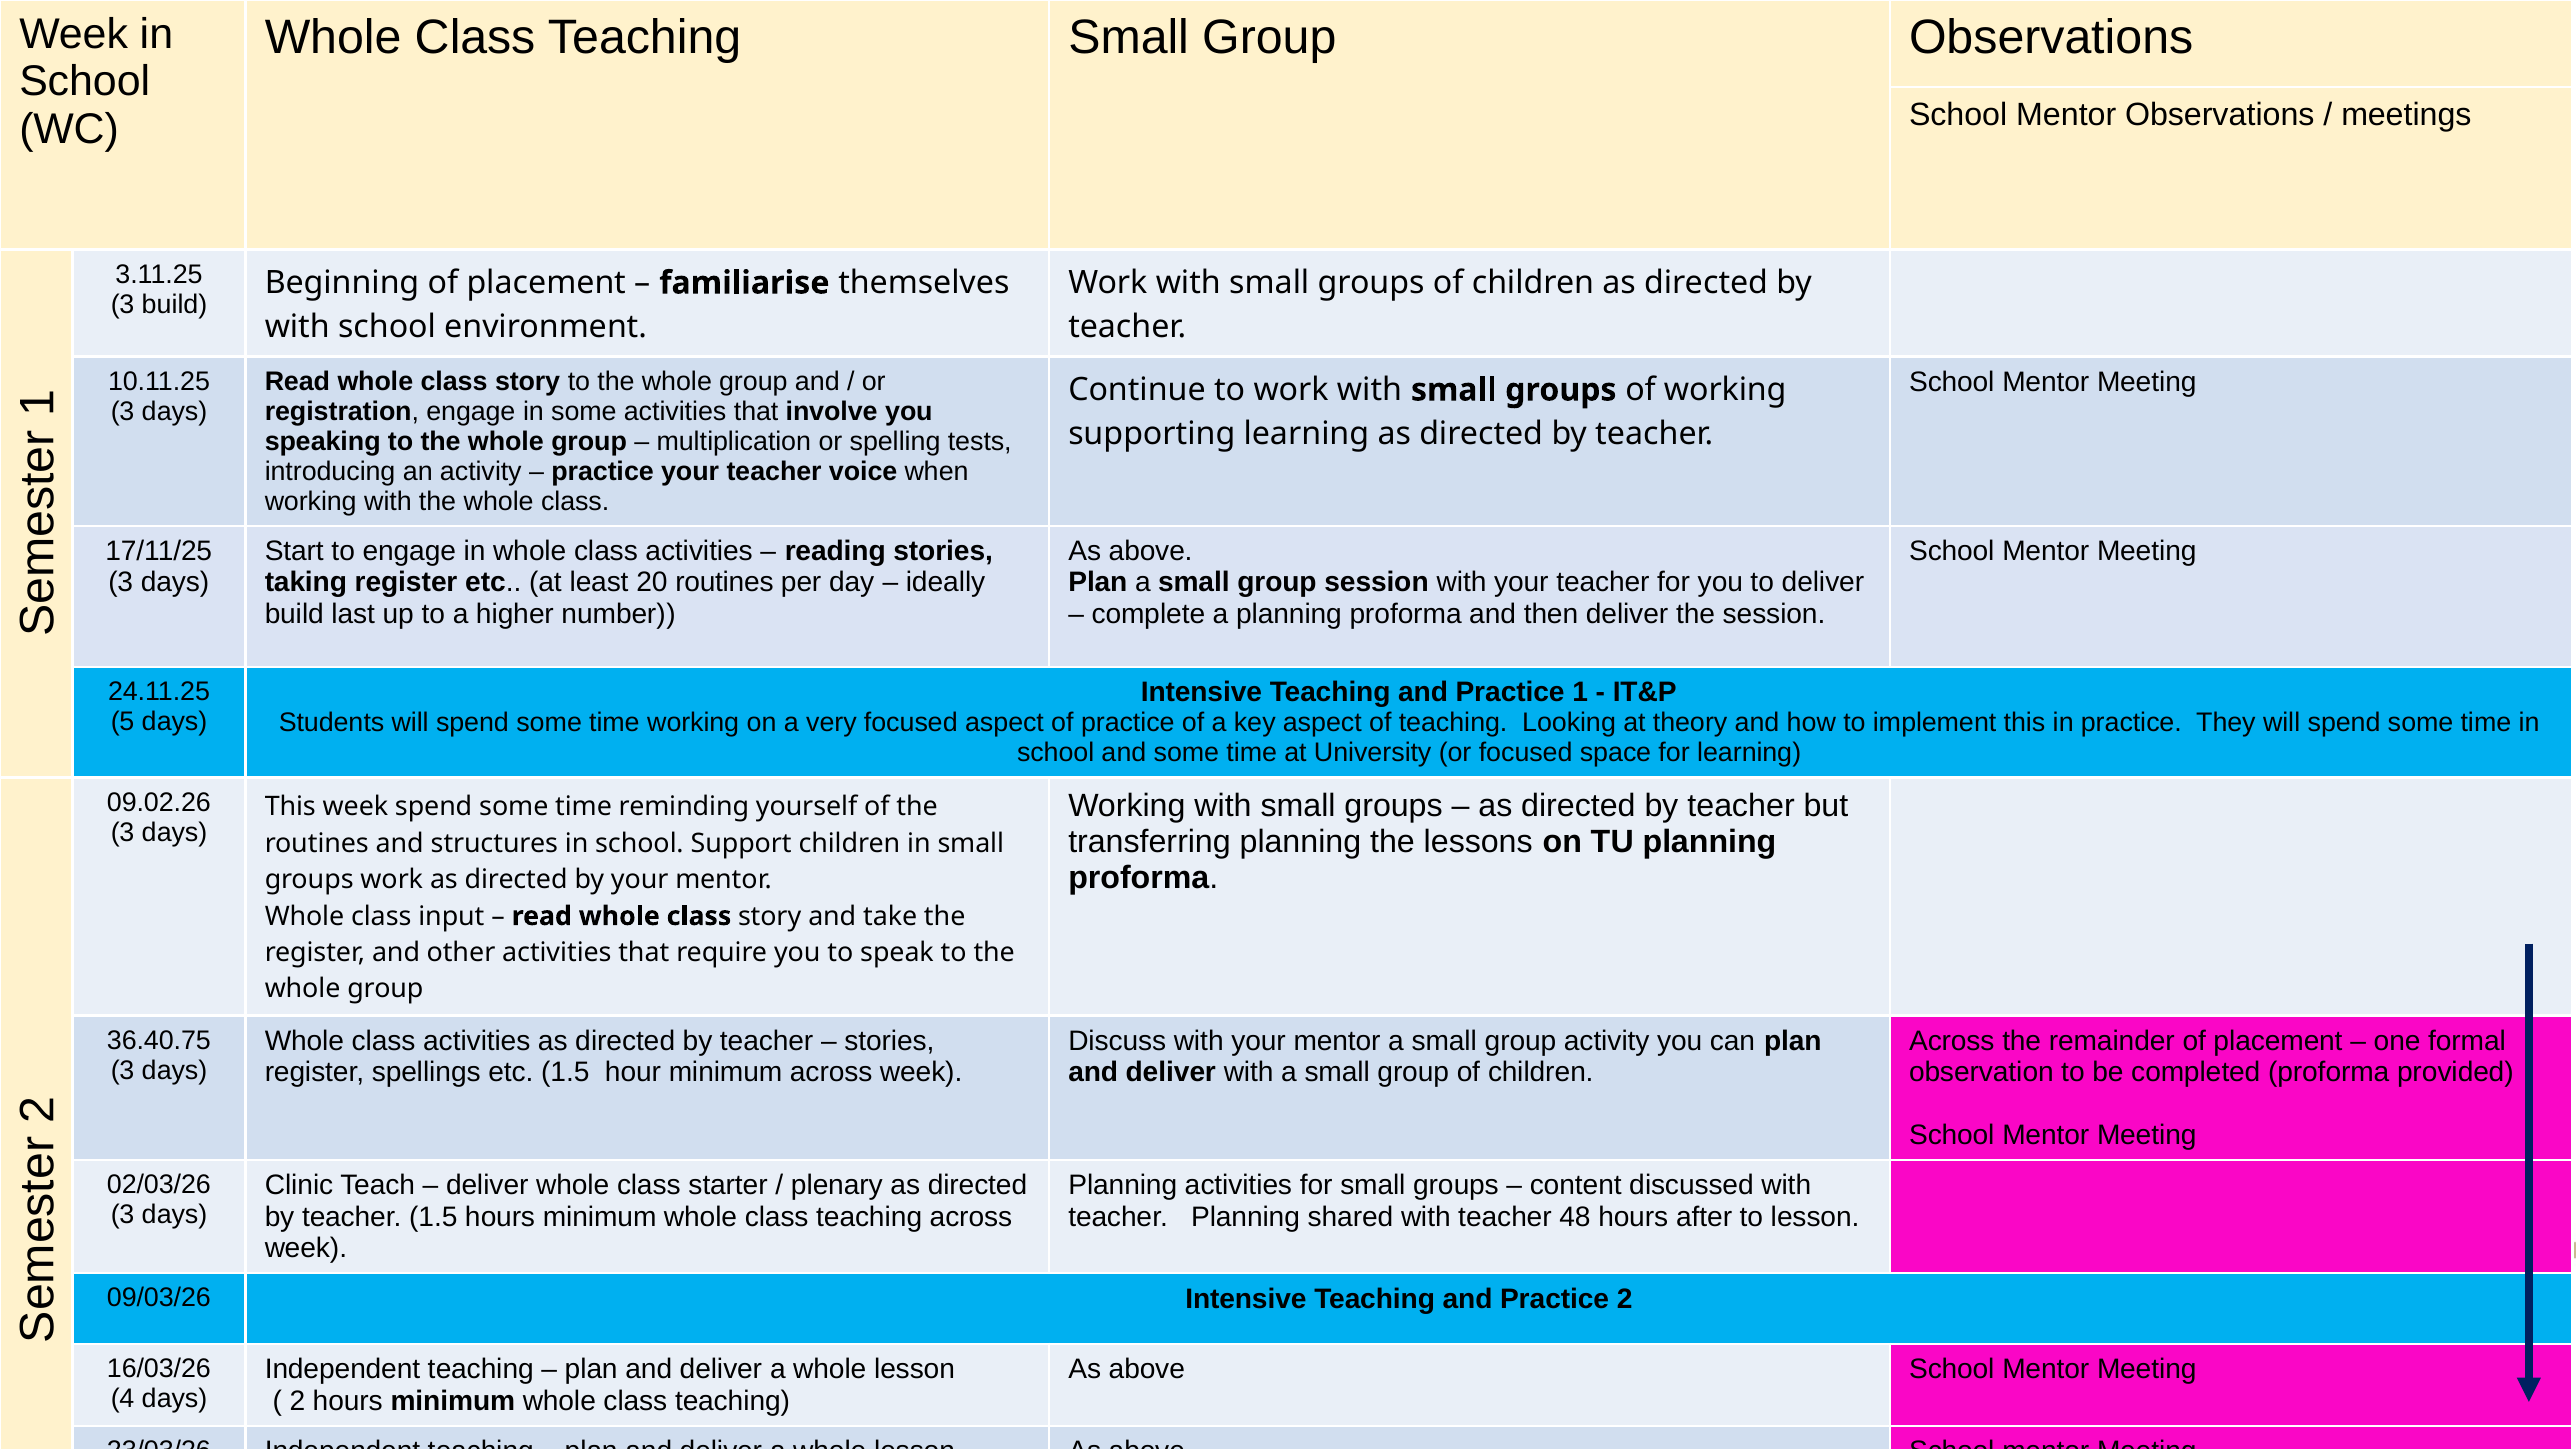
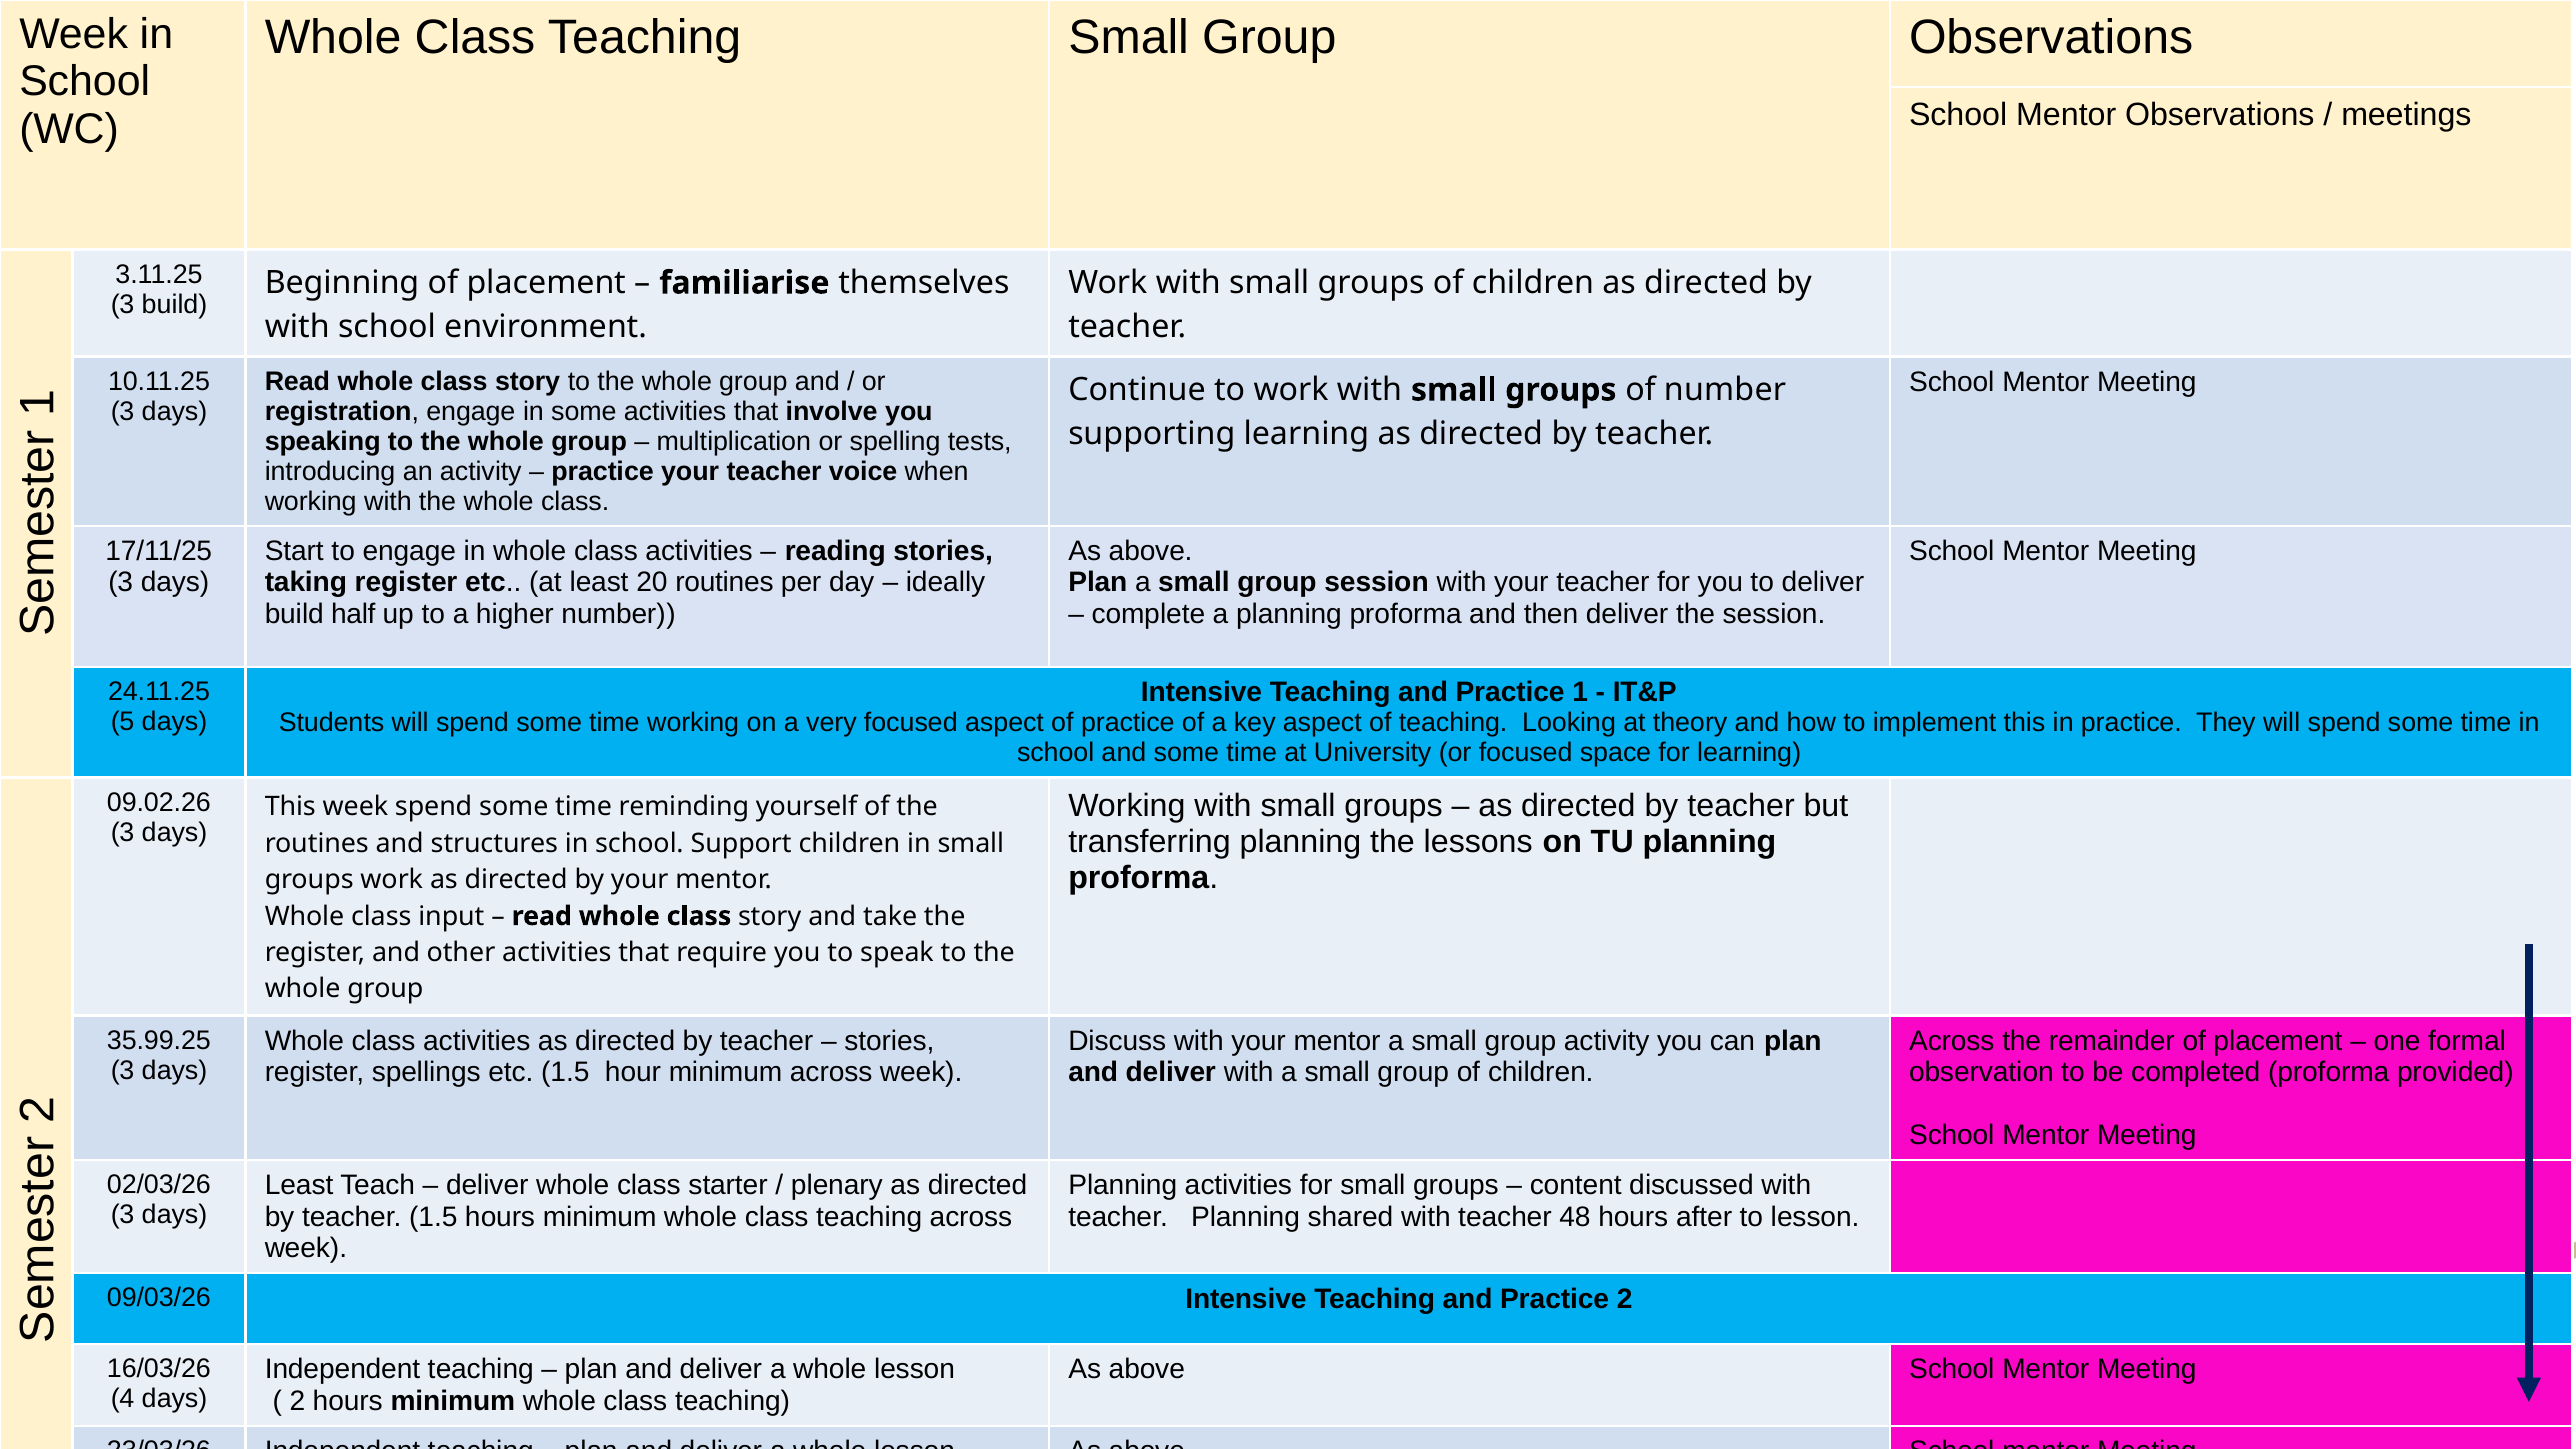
of working: working -> number
build last: last -> half
36.40.75: 36.40.75 -> 35.99.25
Clinic at (299, 1186): Clinic -> Least
